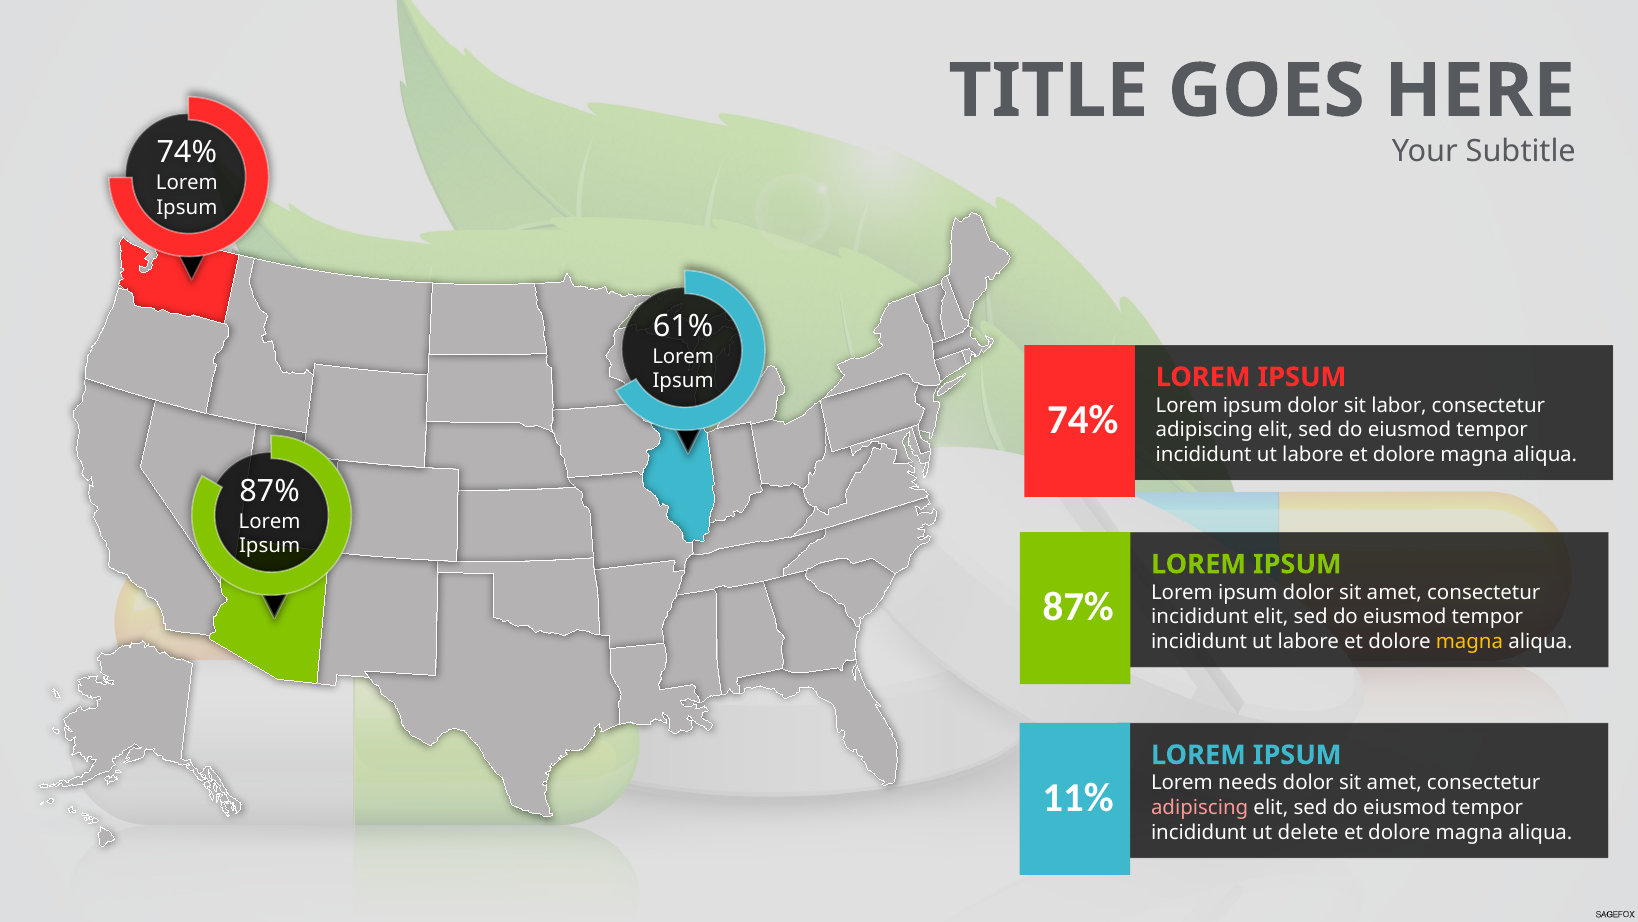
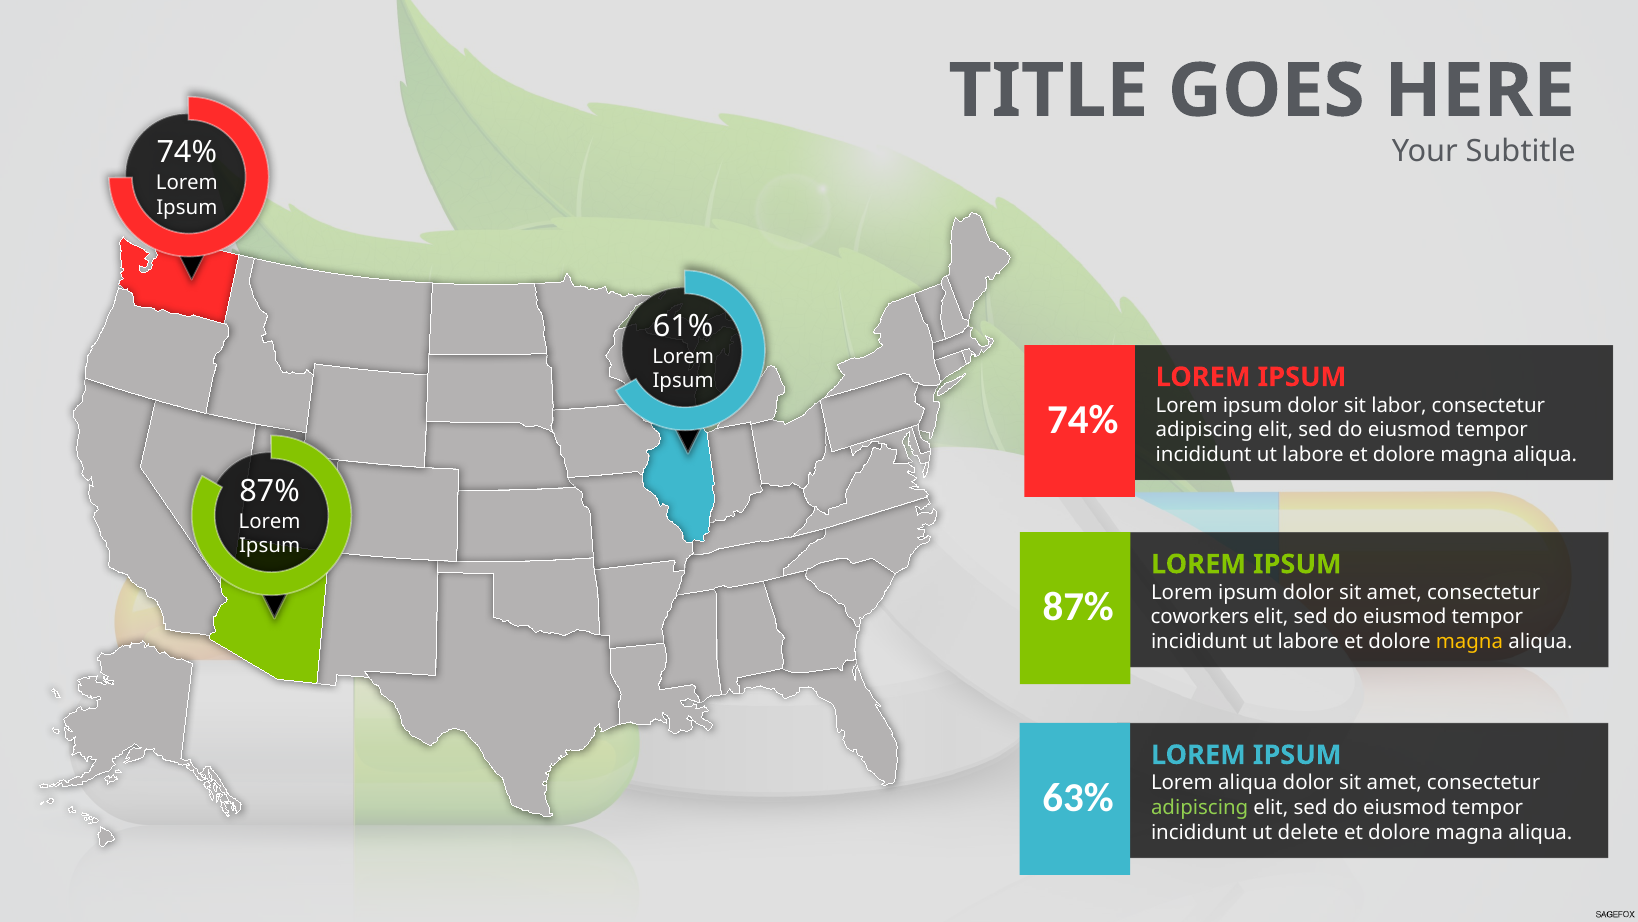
incididunt at (1200, 617): incididunt -> coworkers
Lorem needs: needs -> aliqua
11%: 11% -> 63%
adipiscing at (1200, 807) colour: pink -> light green
